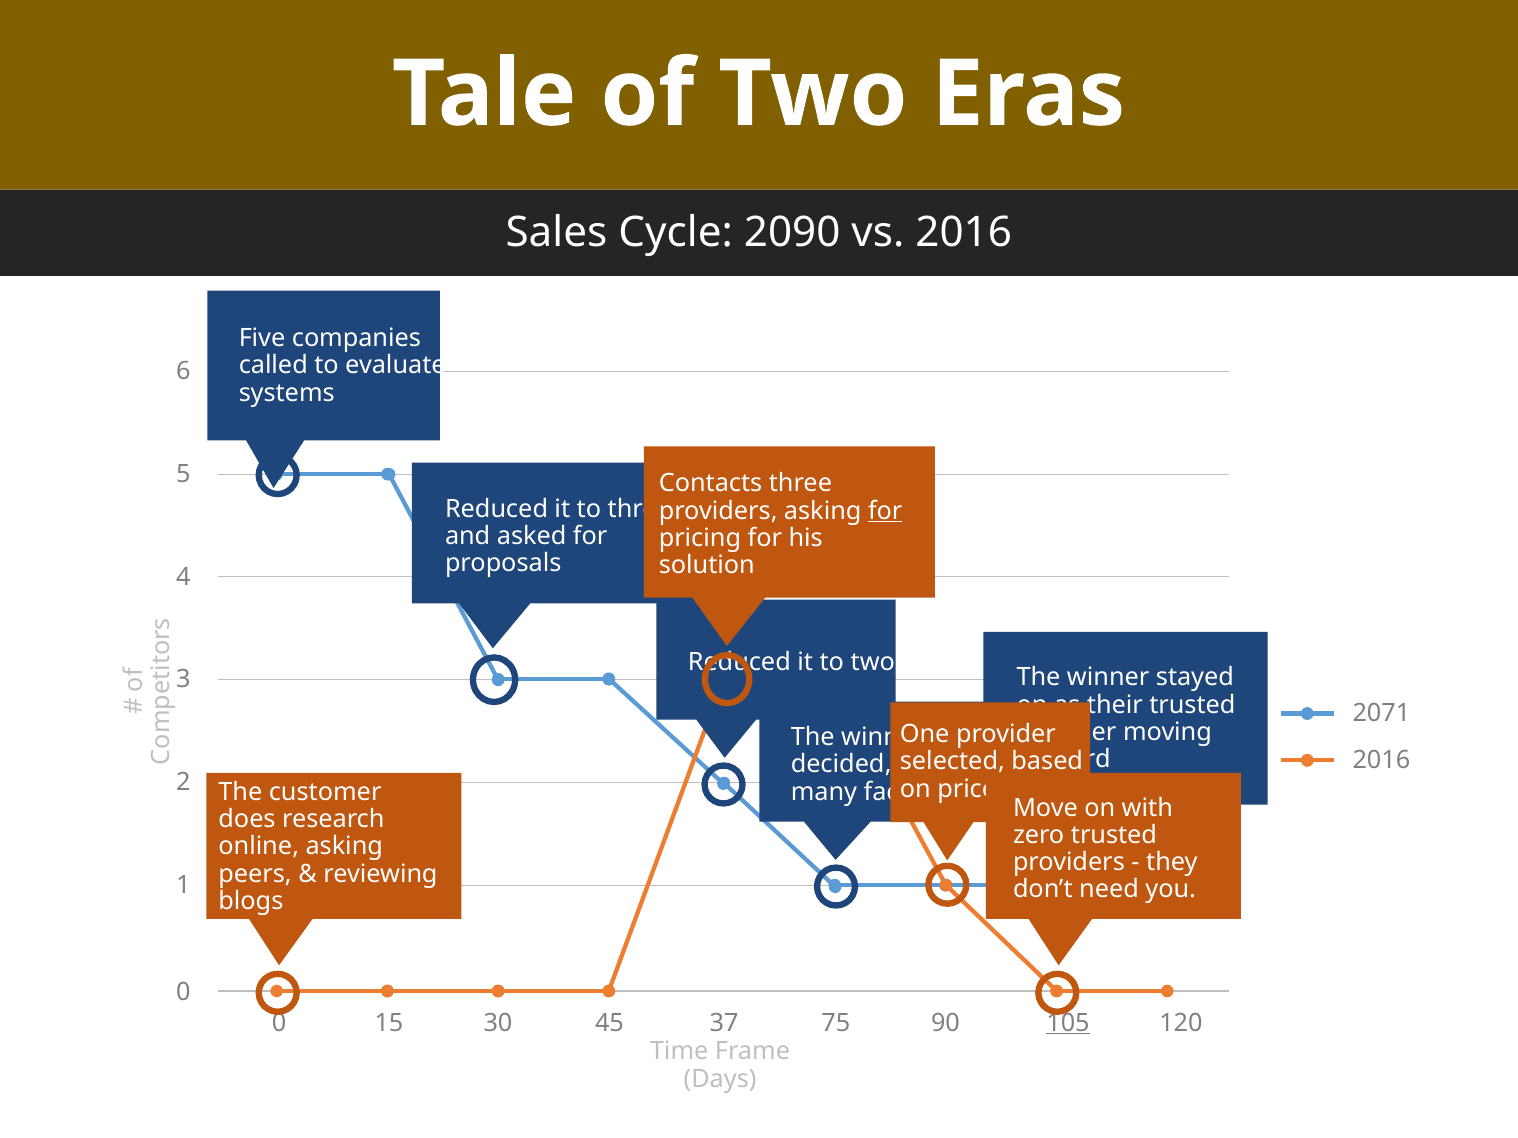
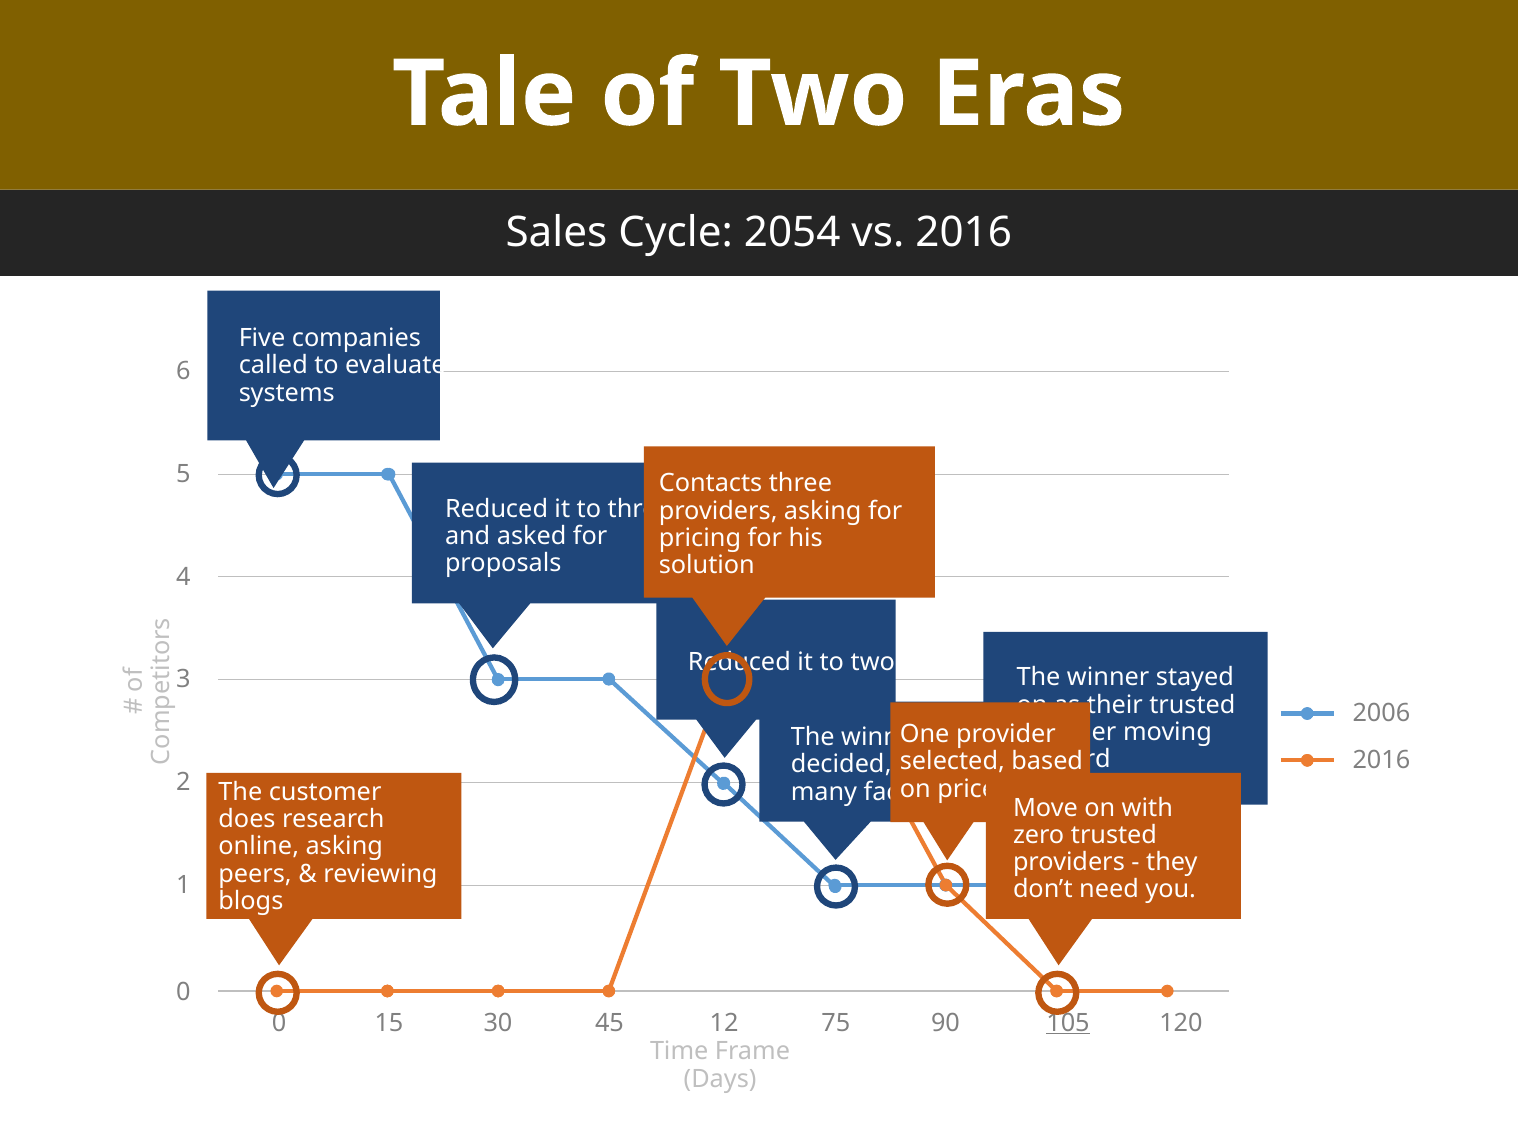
2090: 2090 -> 2054
for at (885, 511) underline: present -> none
2071: 2071 -> 2006
37: 37 -> 12
